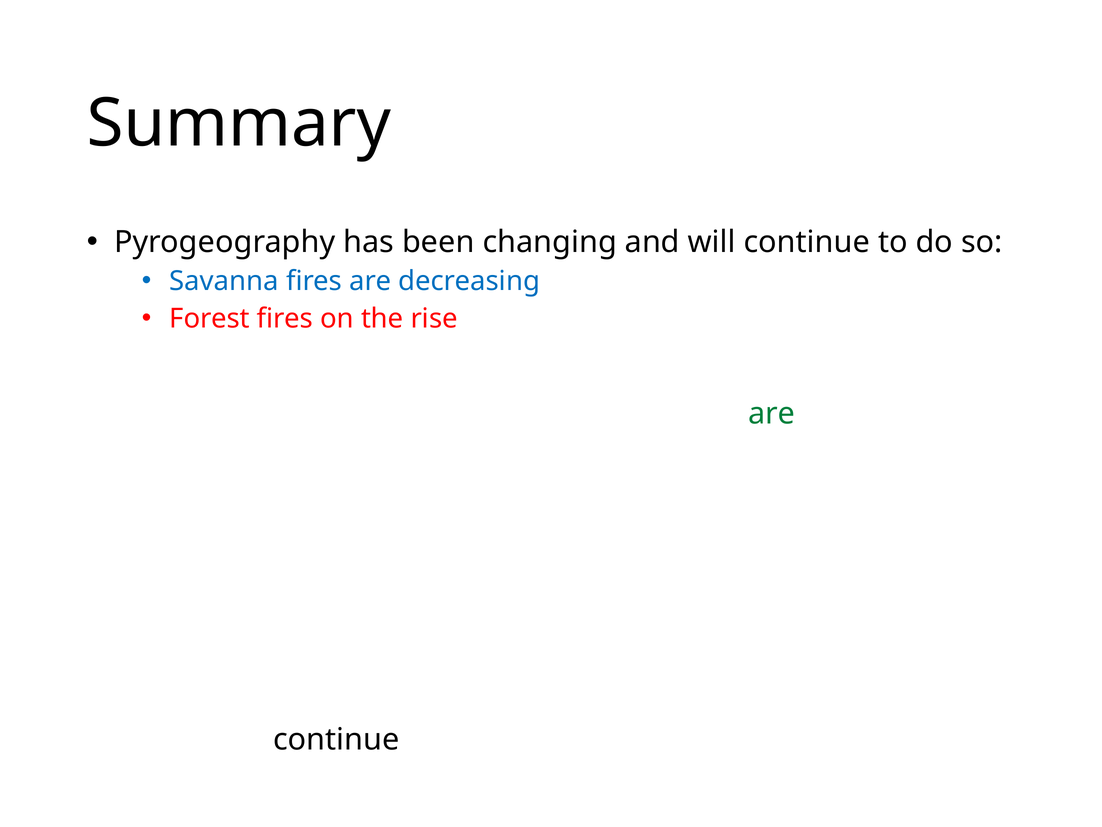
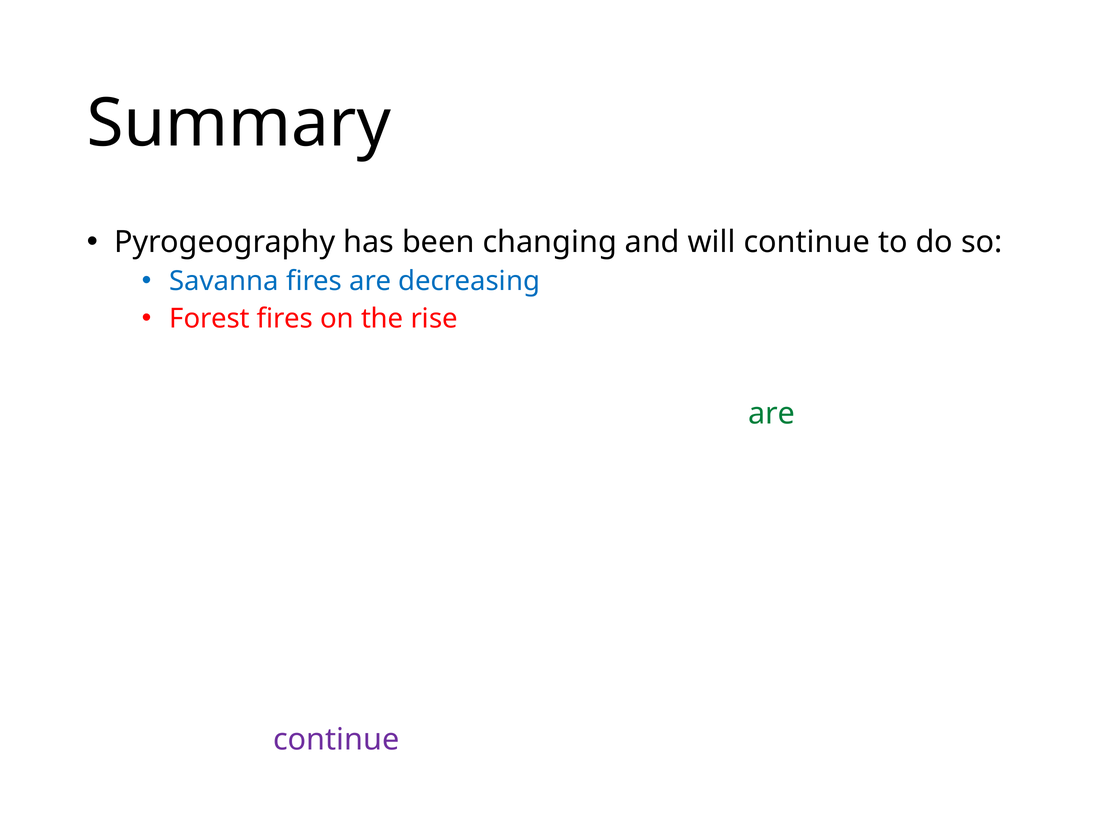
continue at (336, 739) colour: black -> purple
